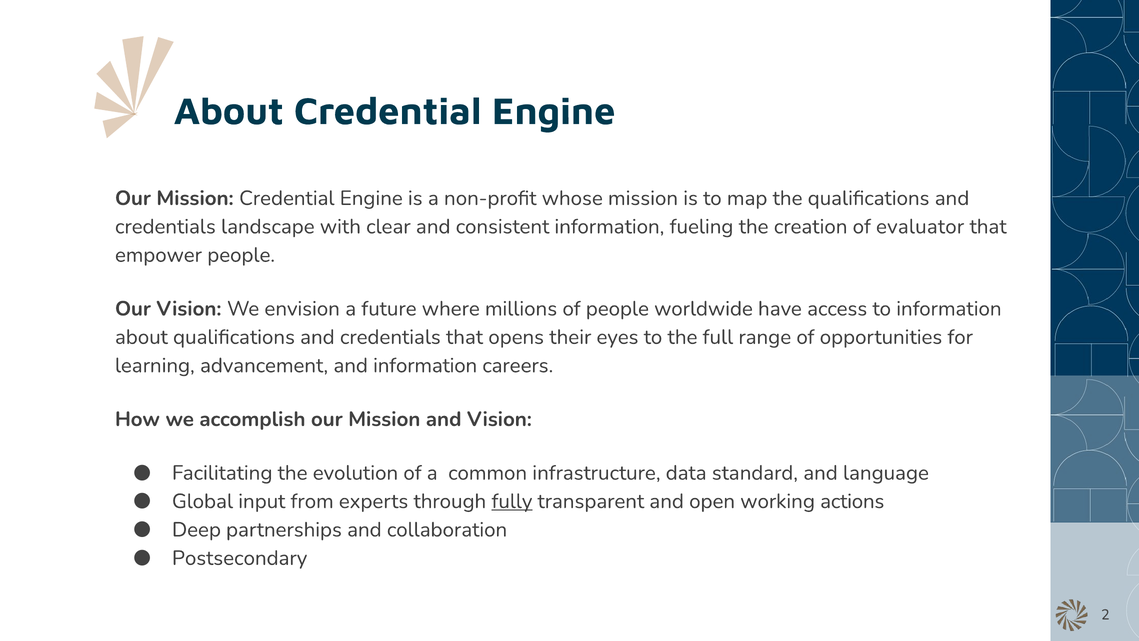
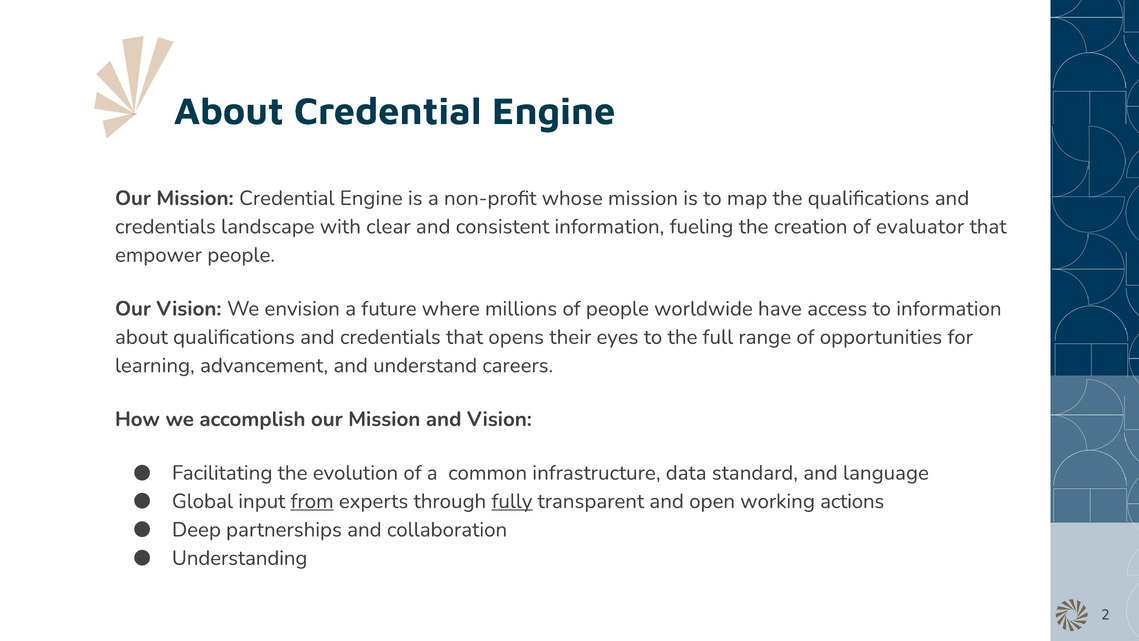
and information: information -> understand
from underline: none -> present
Postsecondary: Postsecondary -> Understanding
